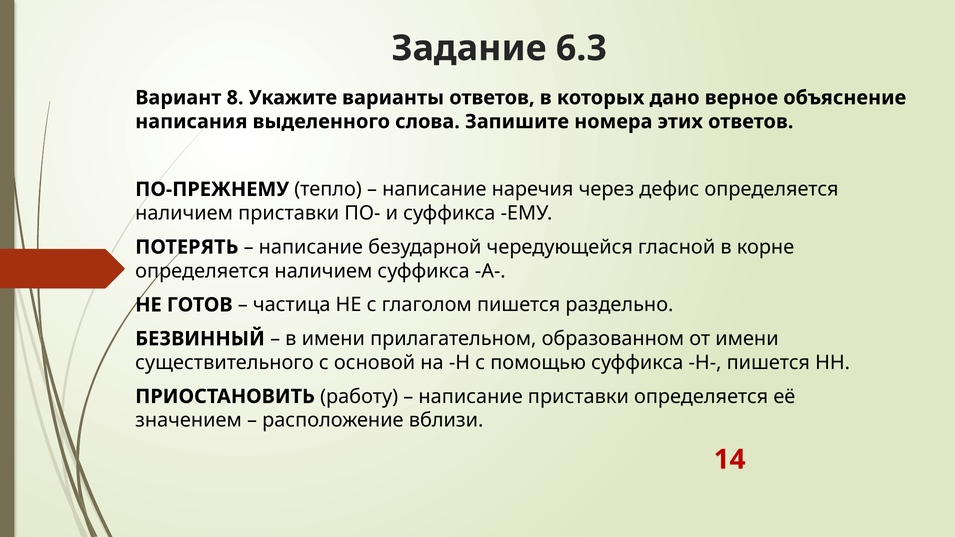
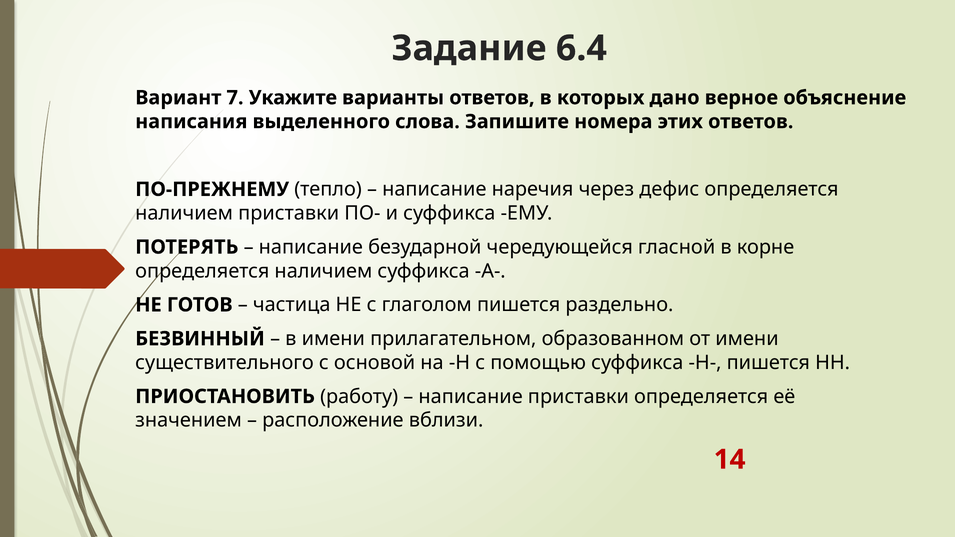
6.3: 6.3 -> 6.4
8: 8 -> 7
